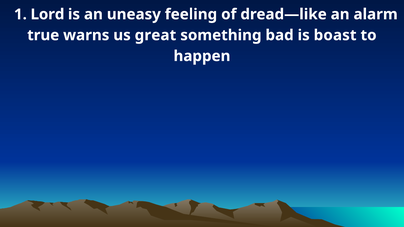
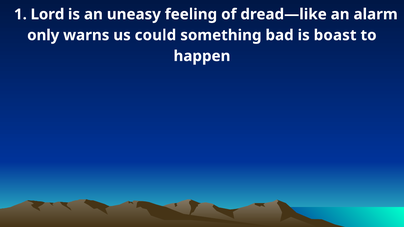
true: true -> only
great: great -> could
